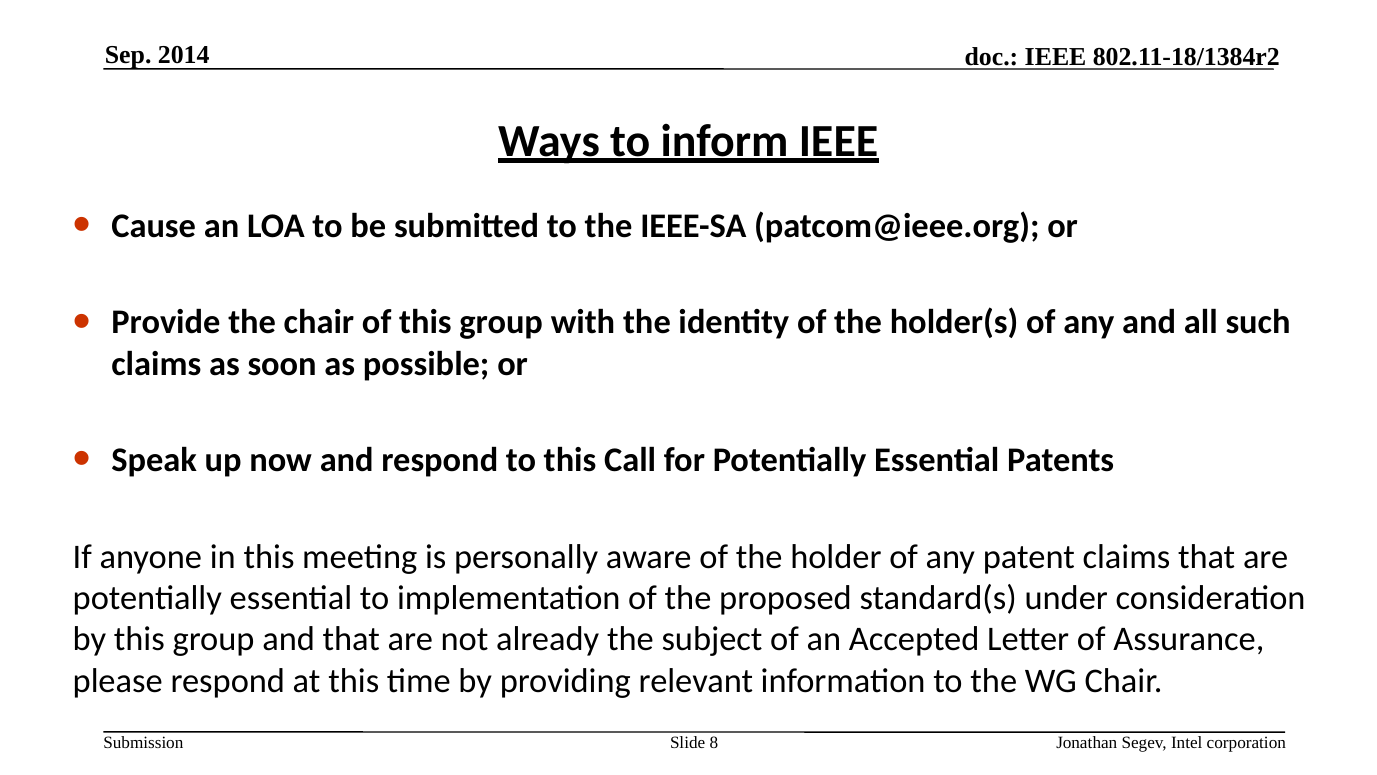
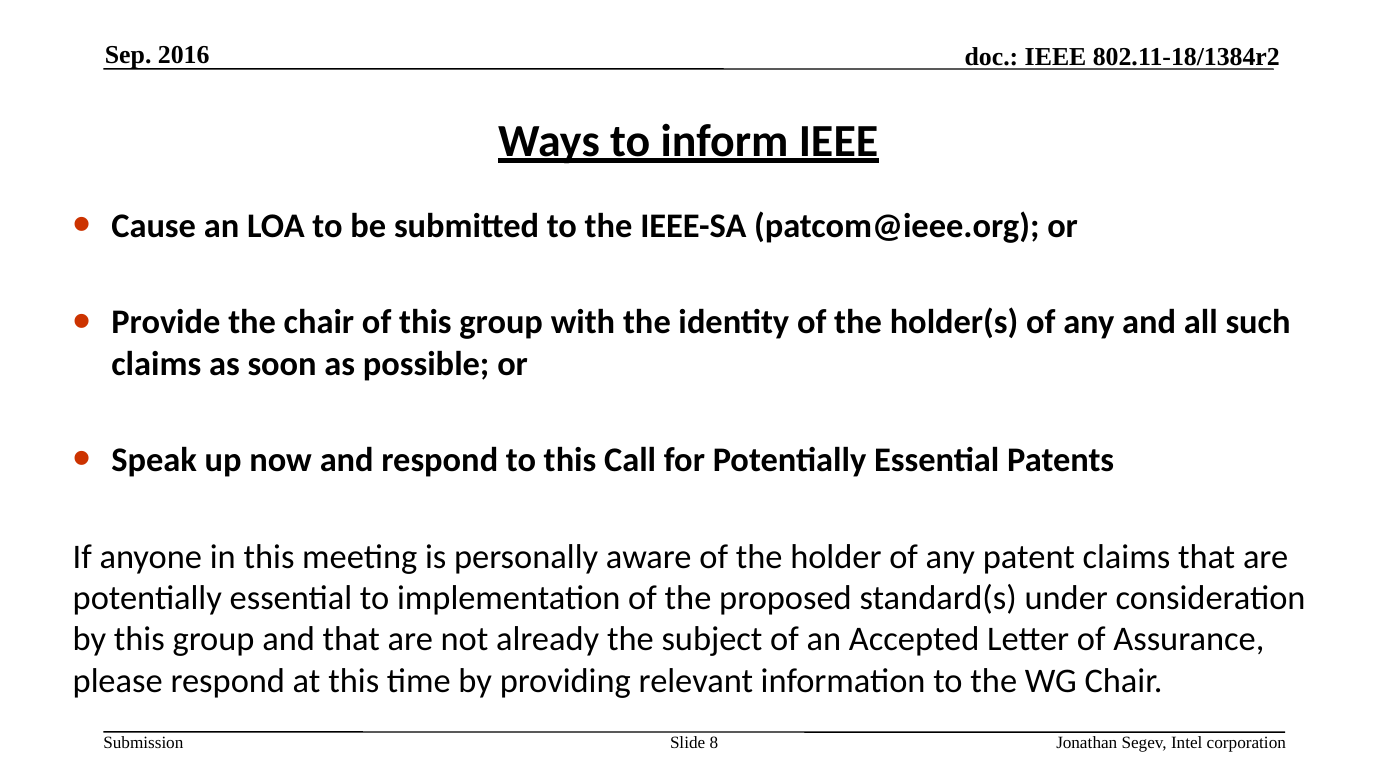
2014: 2014 -> 2016
